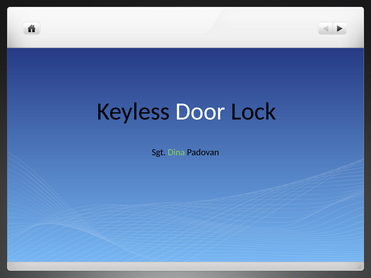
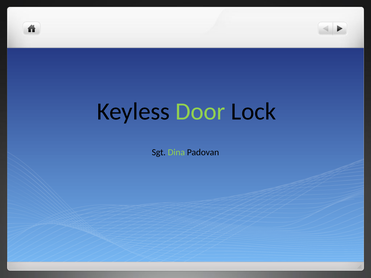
Door colour: white -> light green
